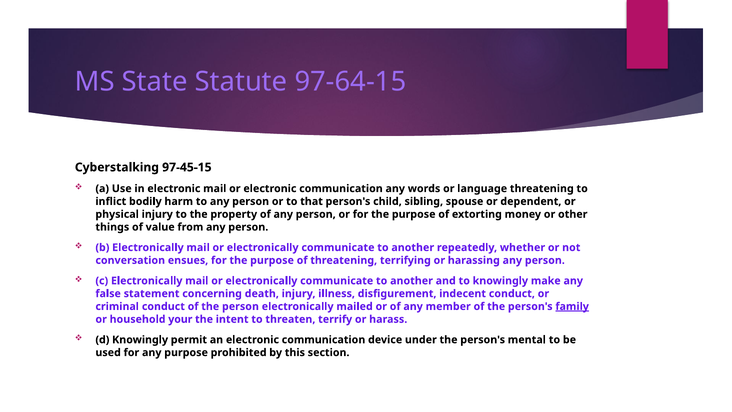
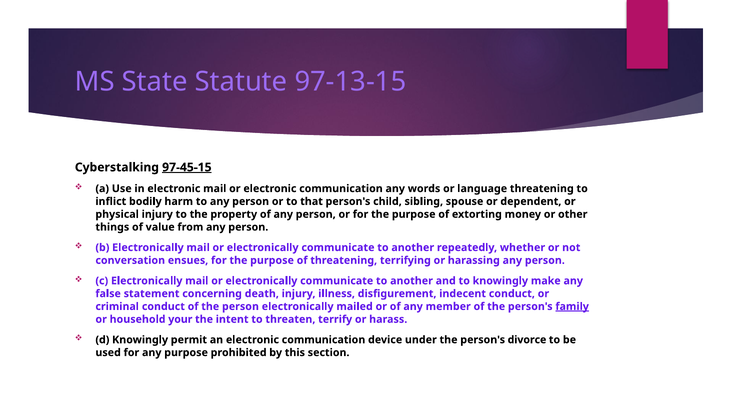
97-64-15: 97-64-15 -> 97-13-15
97-45-15 underline: none -> present
mental: mental -> divorce
